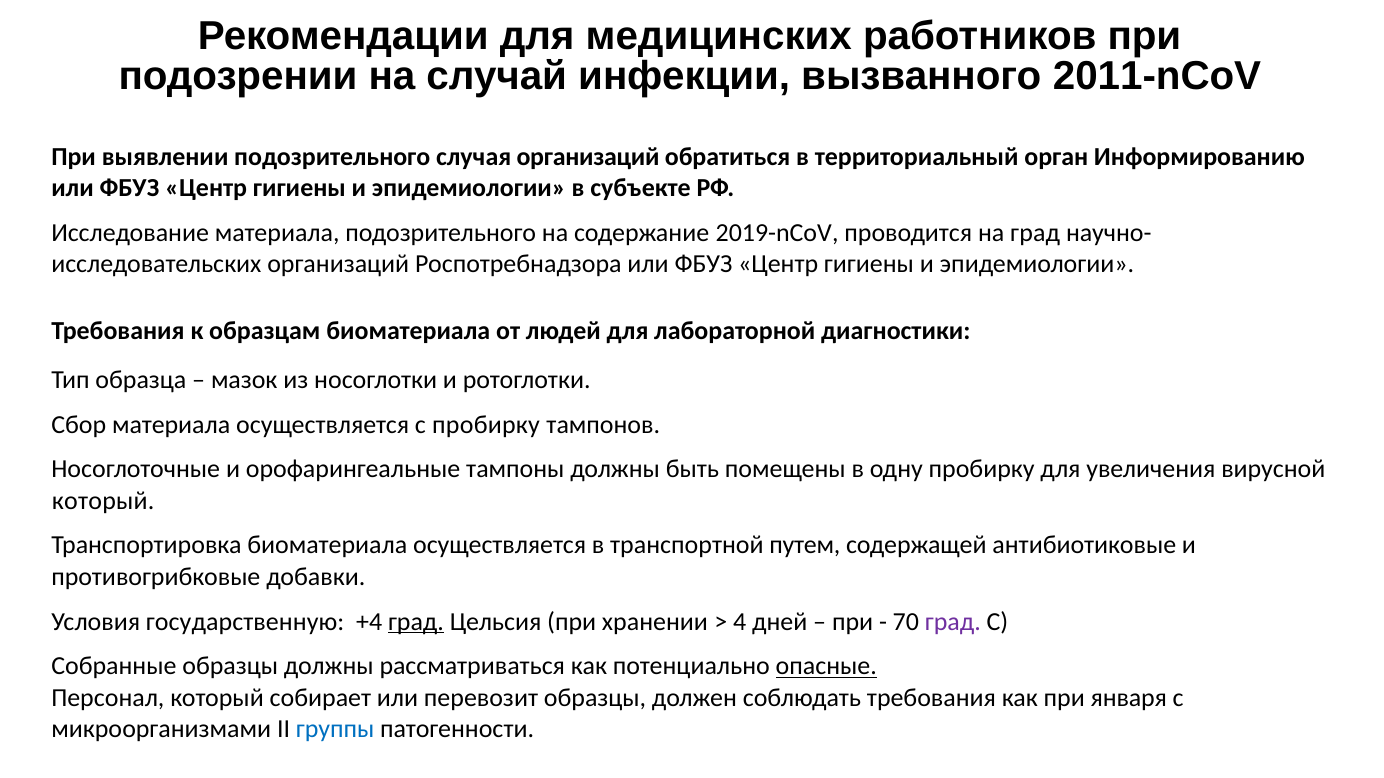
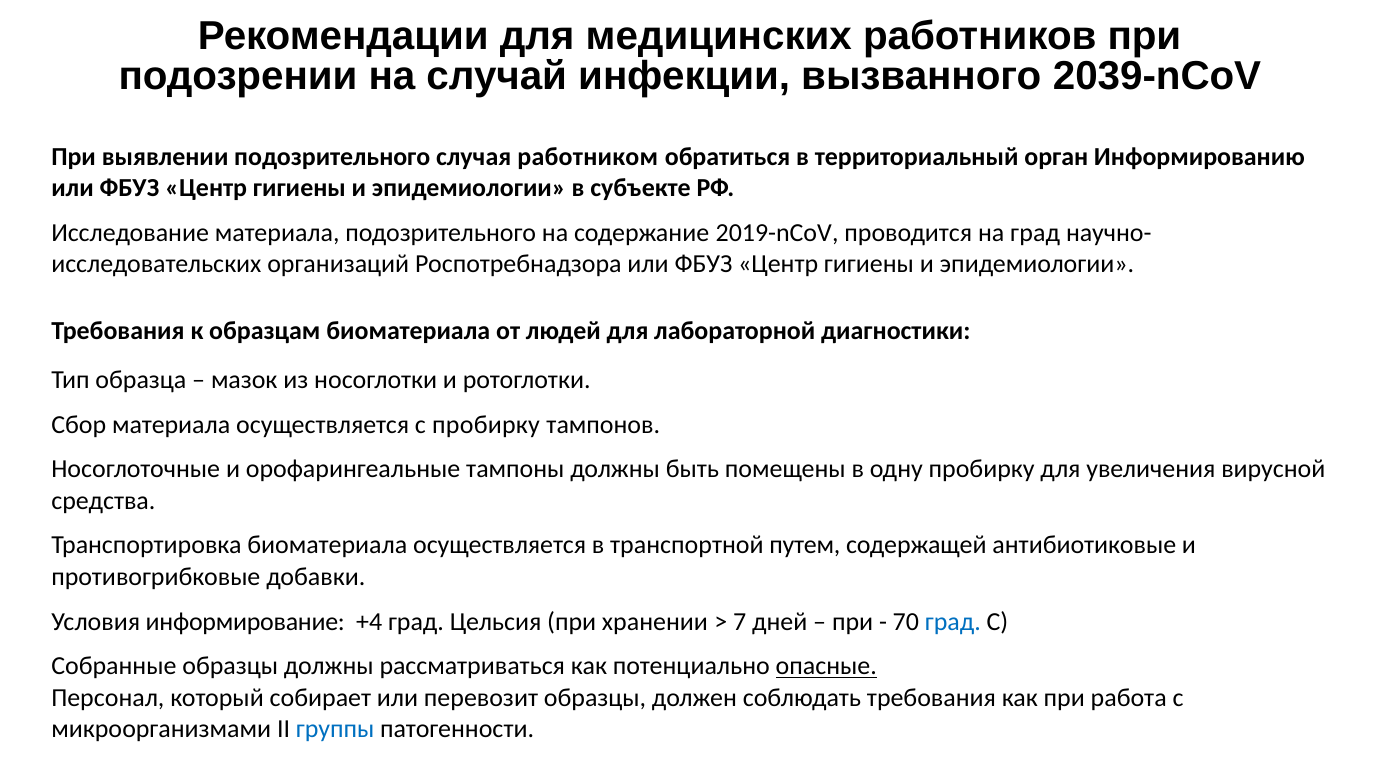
2011-nCoV: 2011-nCoV -> 2039-nCoV
случая организаций: организаций -> работником
который at (103, 501): который -> средства
государственную: государственную -> информирование
град at (416, 622) underline: present -> none
4: 4 -> 7
град at (953, 622) colour: purple -> blue
января: января -> работа
